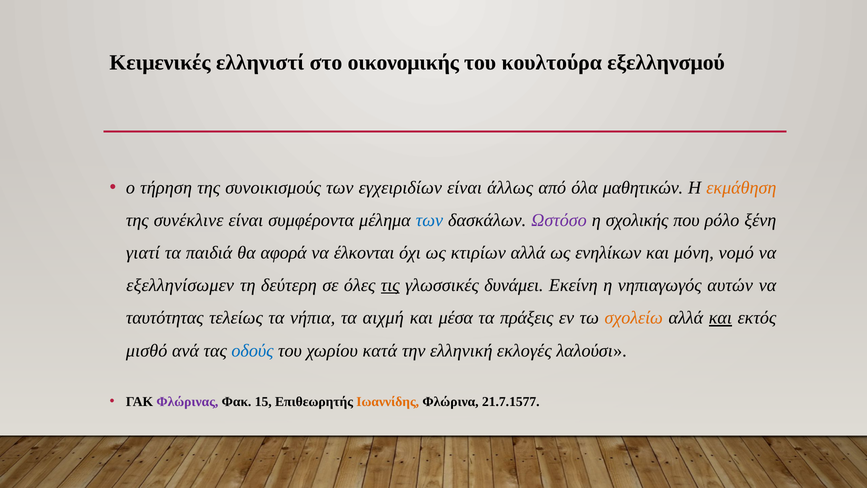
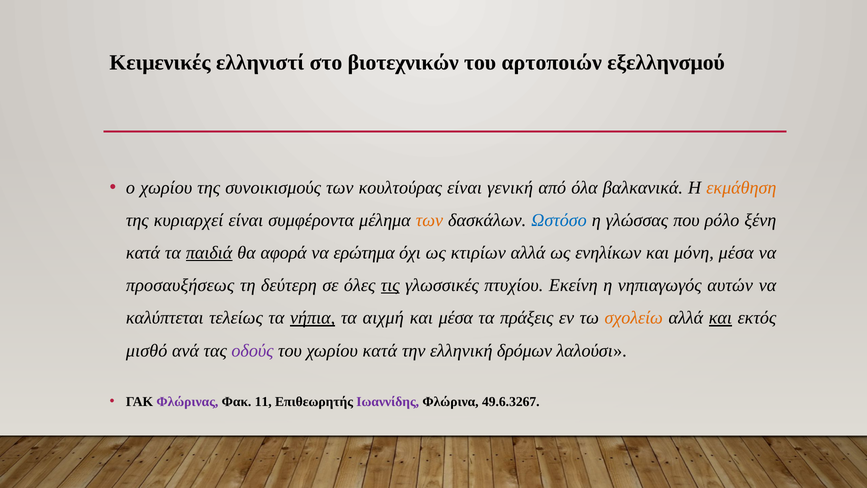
οικονομικής: οικονομικής -> βιοτεχνικών
κουλτούρα: κουλτούρα -> αρτοποιών
ο τήρηση: τήρηση -> χωρίου
εγχειριδίων: εγχειριδίων -> κουλτούρας
άλλως: άλλως -> γενική
μαθητικών: μαθητικών -> βαλκανικά
συνέκλινε: συνέκλινε -> κυριαρχεί
των at (429, 220) colour: blue -> orange
Ωστόσο colour: purple -> blue
σχολικής: σχολικής -> γλώσσας
γιατί at (143, 253): γιατί -> κατά
παιδιά underline: none -> present
έλκονται: έλκονται -> ερώτημα
μόνη νομό: νομό -> μέσα
εξελληνίσωμεν: εξελληνίσωμεν -> προσαυξήσεως
δυνάμει: δυνάμει -> πτυχίου
ταυτότητας: ταυτότητας -> καλύπτεται
νήπια underline: none -> present
οδούς colour: blue -> purple
εκλογές: εκλογές -> δρόμων
15: 15 -> 11
Ιωαννίδης colour: orange -> purple
21.7.1577: 21.7.1577 -> 49.6.3267
